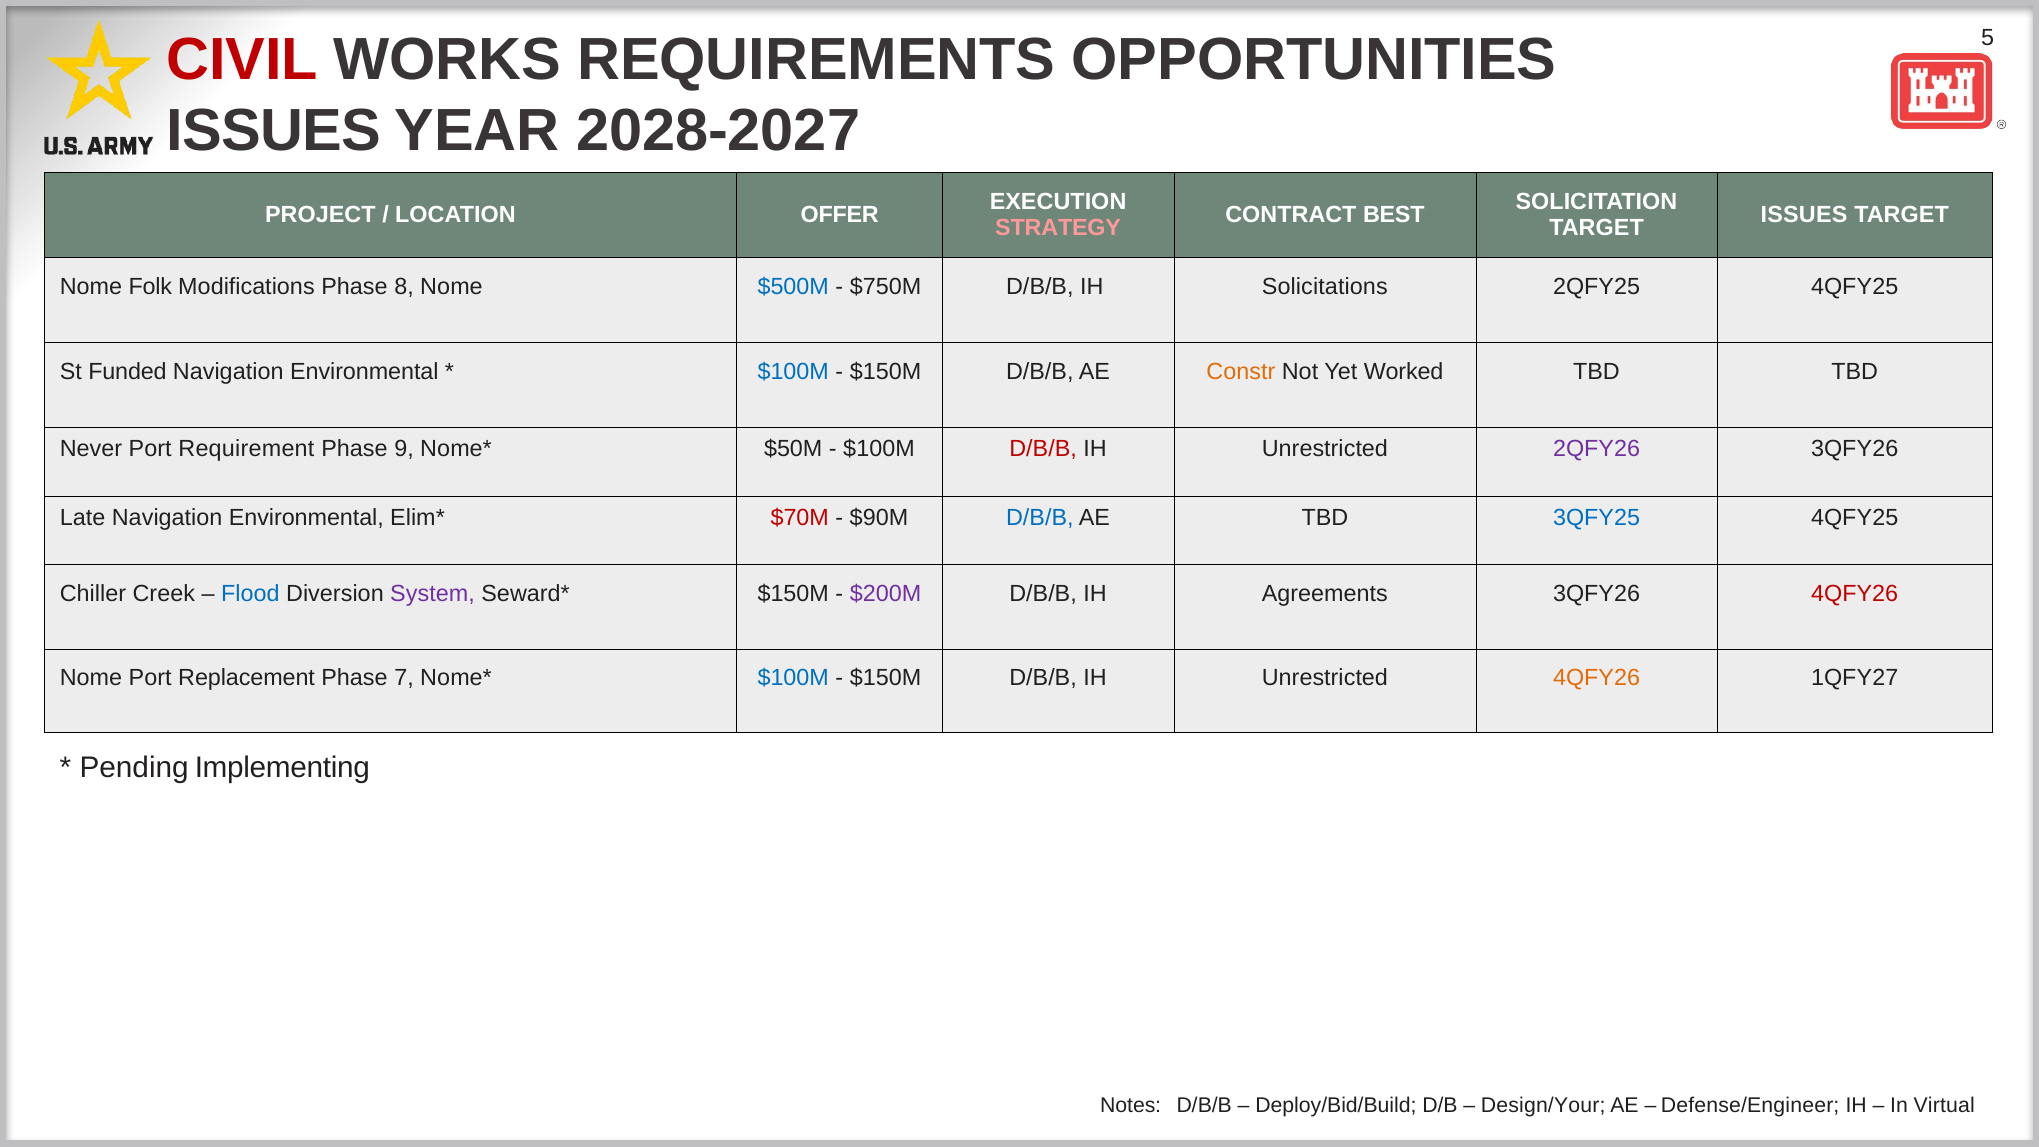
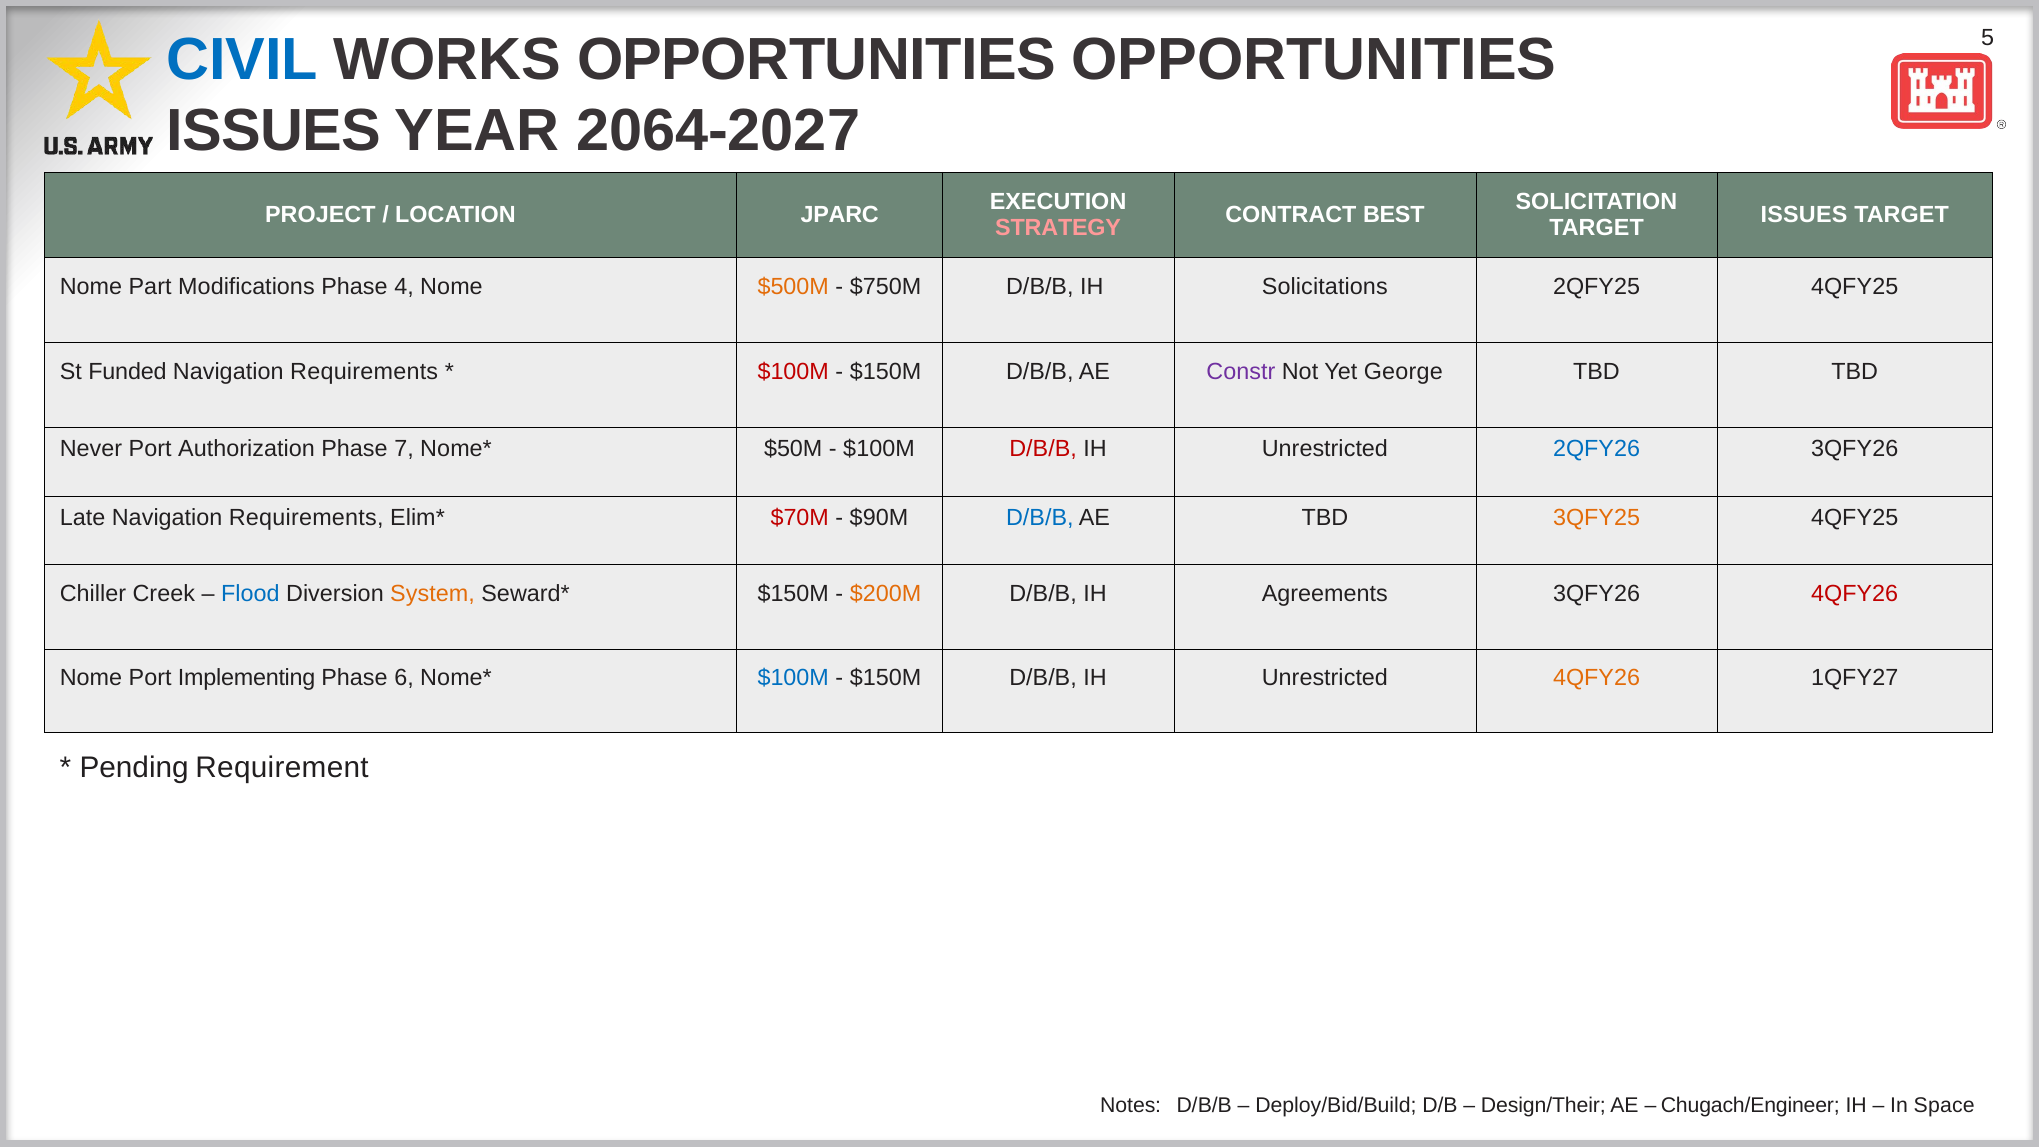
CIVIL colour: red -> blue
WORKS REQUIREMENTS: REQUIREMENTS -> OPPORTUNITIES
2028-2027: 2028-2027 -> 2064-2027
OFFER: OFFER -> JPARC
Folk: Folk -> Part
8: 8 -> 4
$500M colour: blue -> orange
Environmental at (364, 372): Environmental -> Requirements
$100M at (793, 372) colour: blue -> red
Constr colour: orange -> purple
Worked: Worked -> George
Requirement: Requirement -> Authorization
9: 9 -> 7
2QFY26 colour: purple -> blue
Environmental at (306, 518): Environmental -> Requirements
3QFY25 colour: blue -> orange
System colour: purple -> orange
$200M colour: purple -> orange
Replacement: Replacement -> Implementing
7: 7 -> 6
Implementing: Implementing -> Requirement
Design/Your: Design/Your -> Design/Their
Defense/Engineer: Defense/Engineer -> Chugach/Engineer
Virtual: Virtual -> Space
